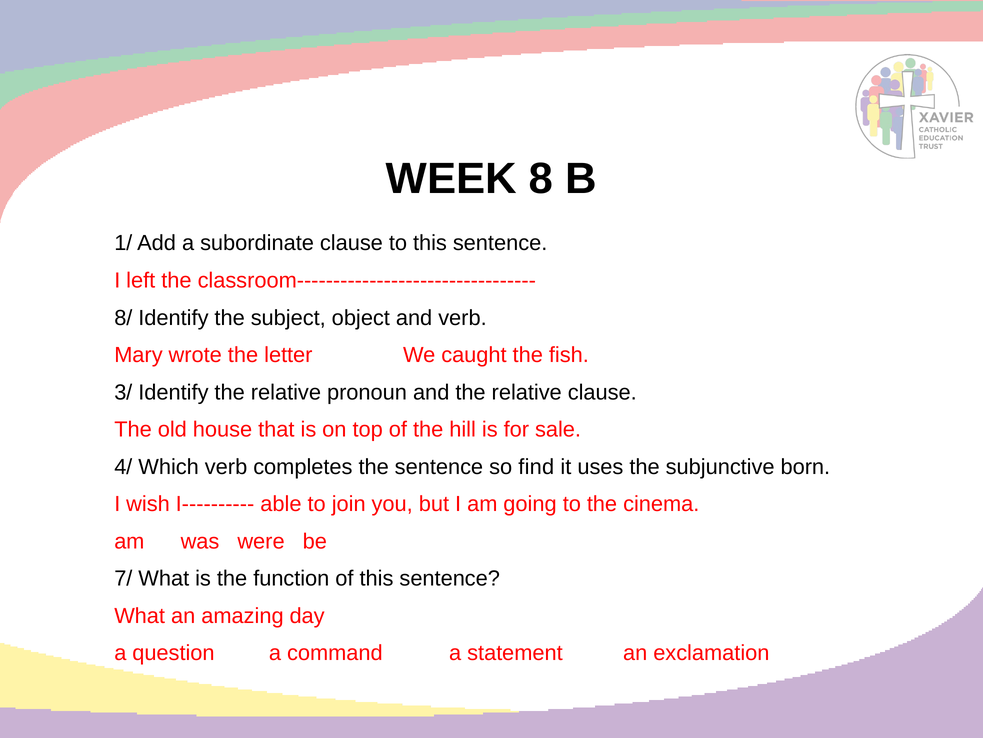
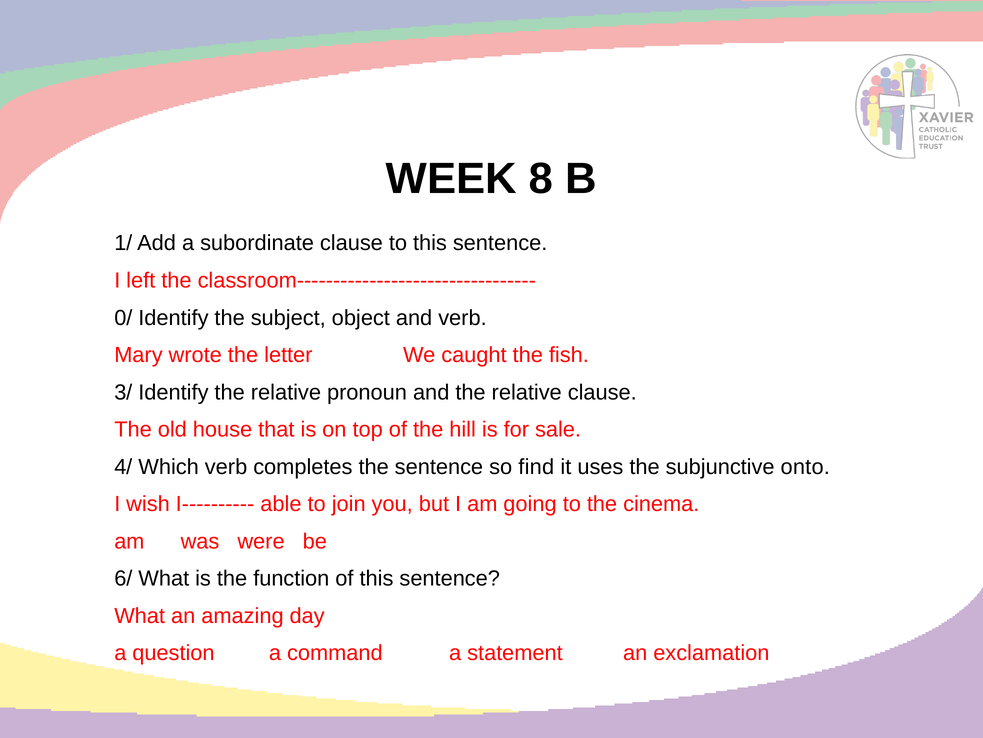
8/: 8/ -> 0/
born: born -> onto
7/: 7/ -> 6/
